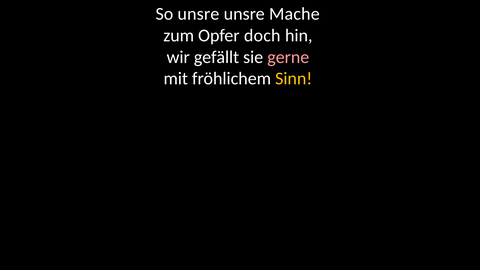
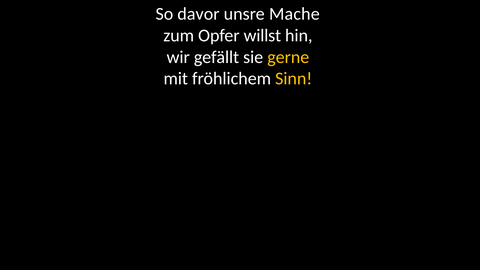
So unsre: unsre -> davor
doch: doch -> willst
gerne colour: pink -> yellow
